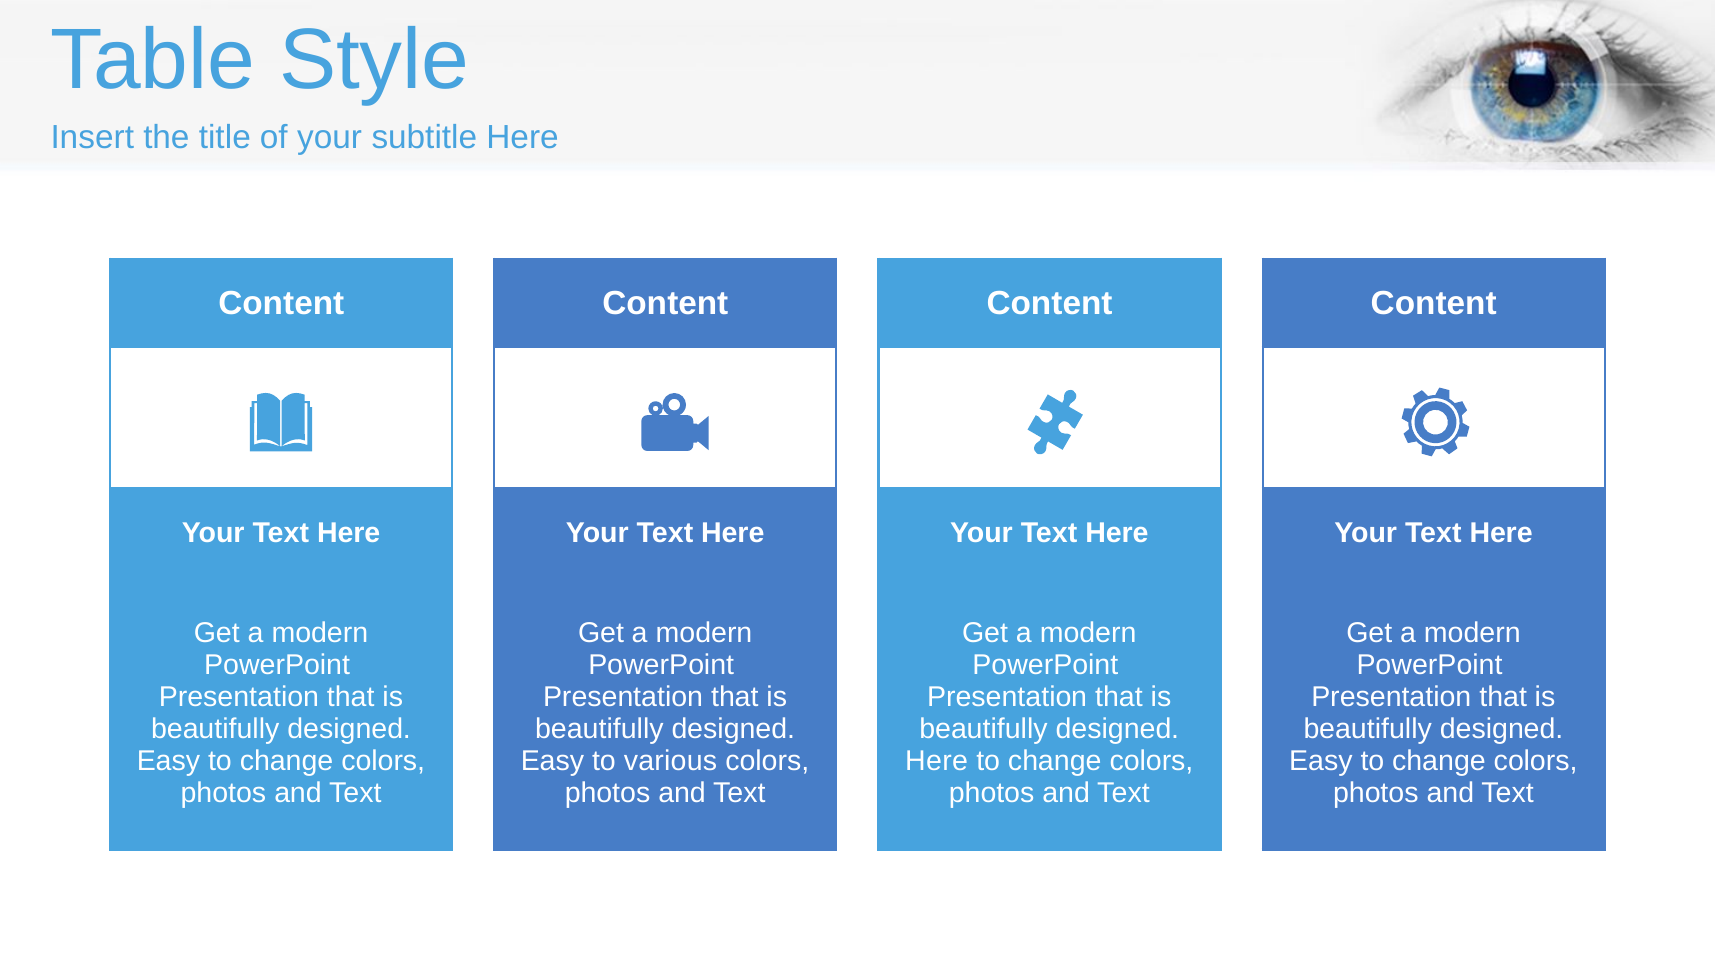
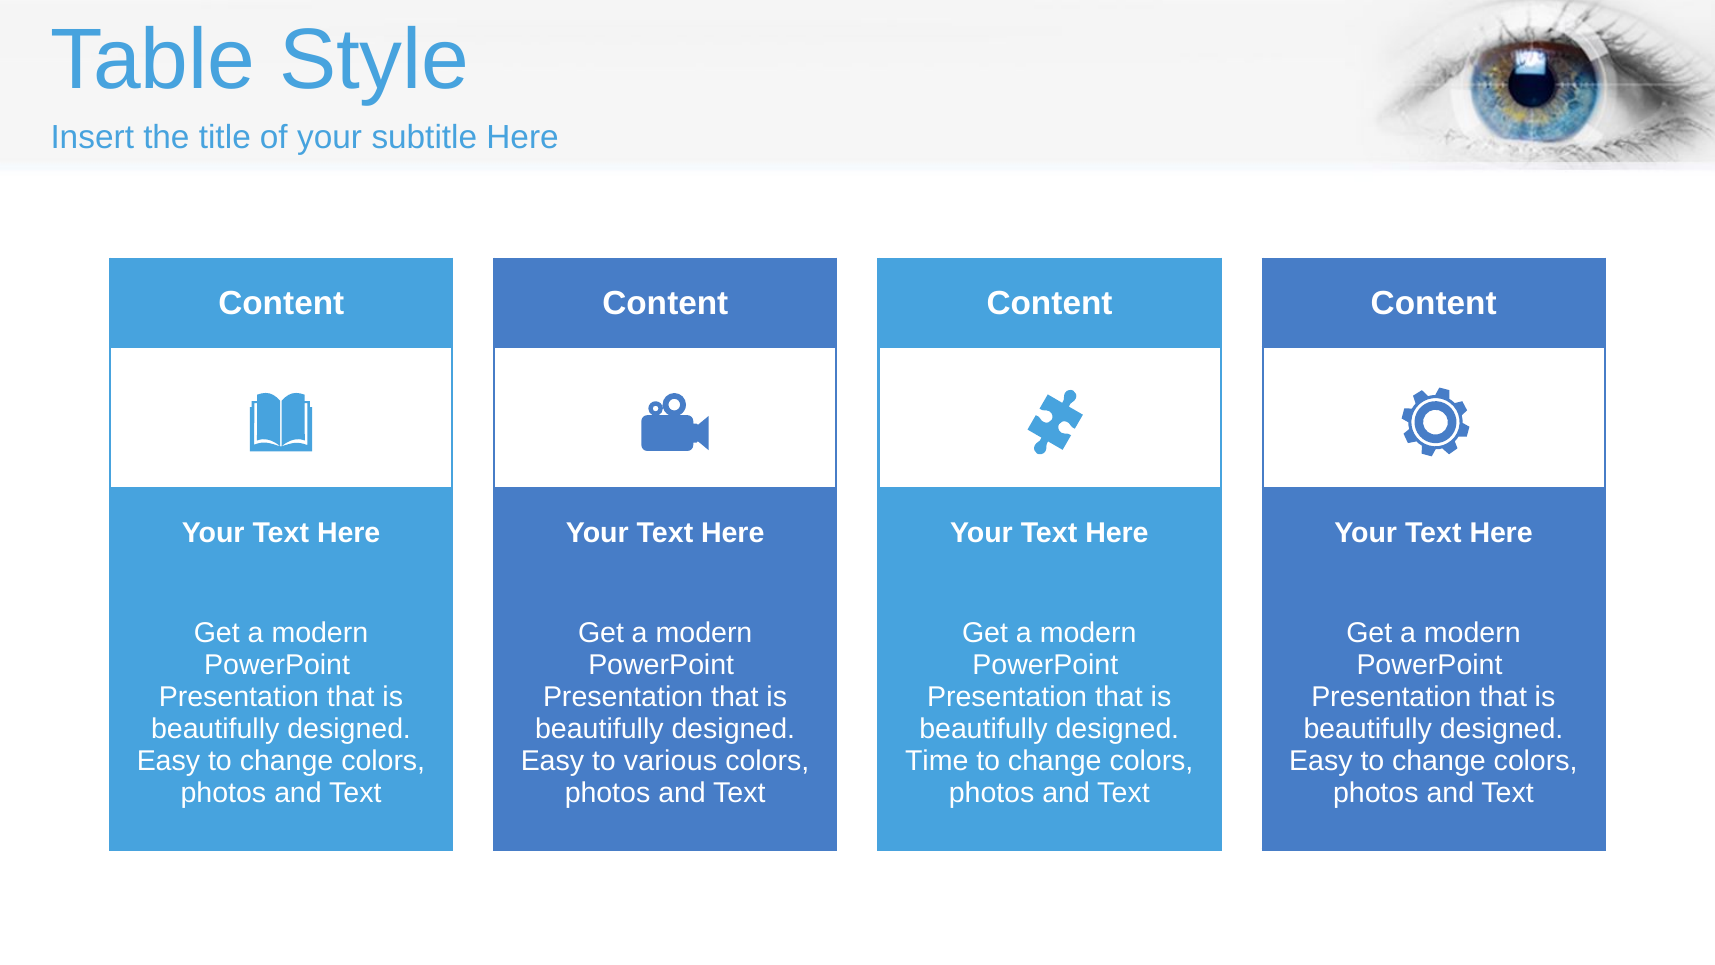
Here at (937, 761): Here -> Time
